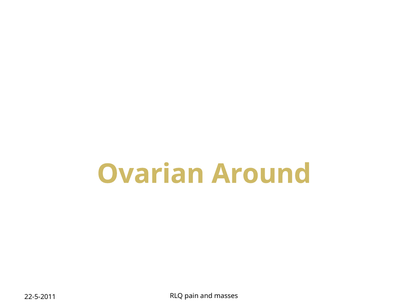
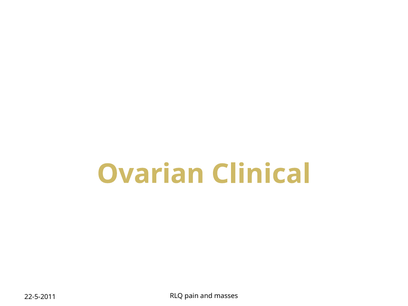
Around: Around -> Clinical
